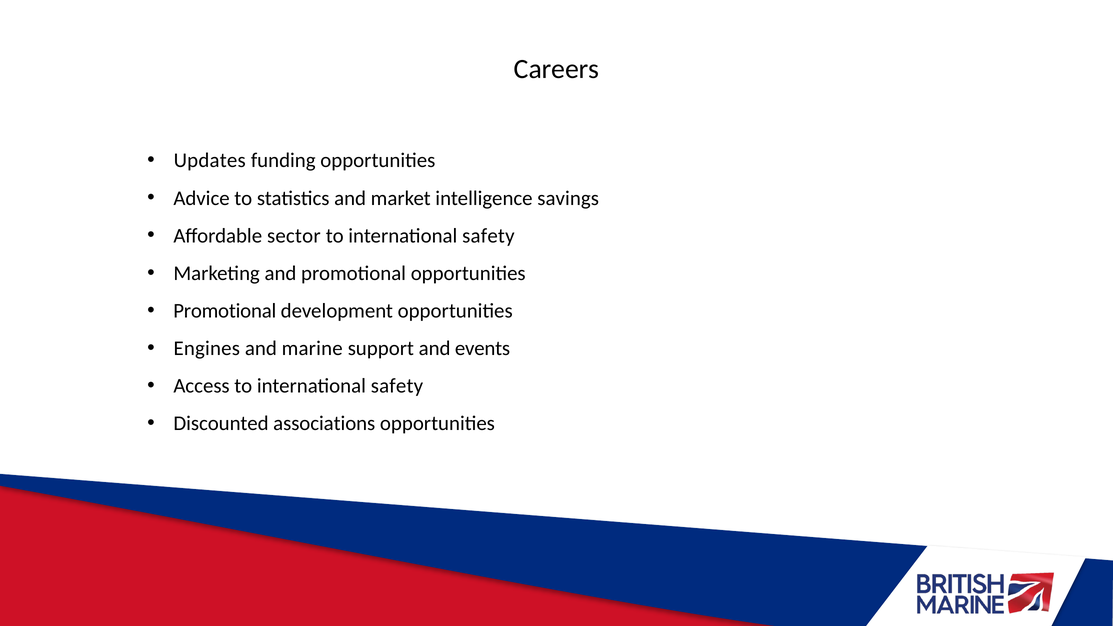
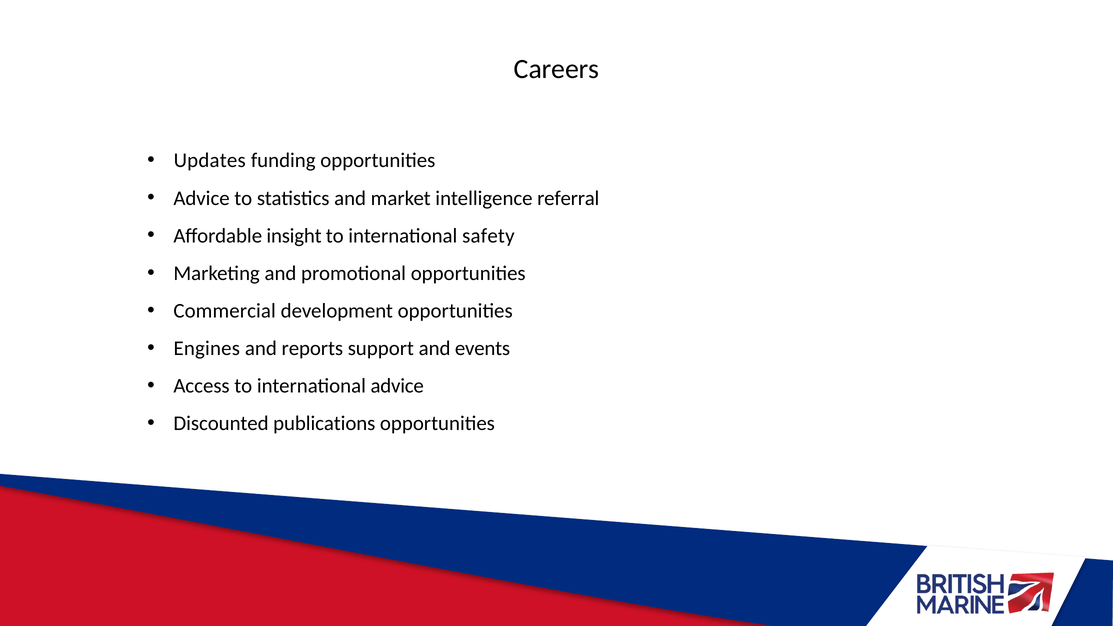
savings: savings -> referral
sector: sector -> insight
Promotional at (225, 311): Promotional -> Commercial
marine: marine -> reports
Access to international safety: safety -> advice
associations: associations -> publications
